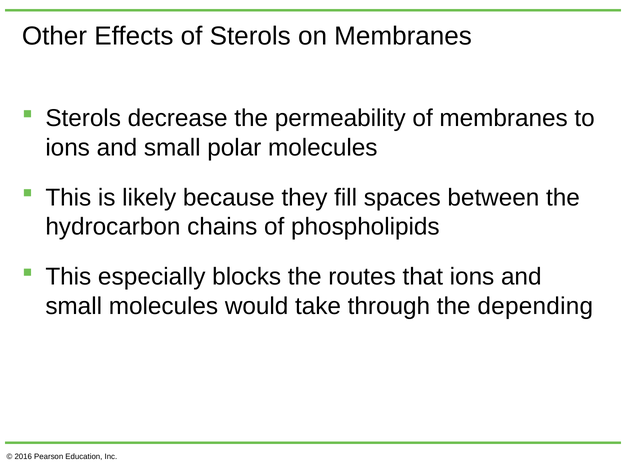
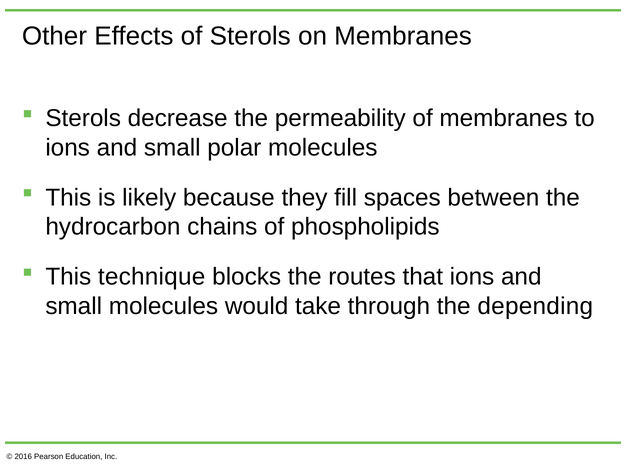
especially: especially -> technique
